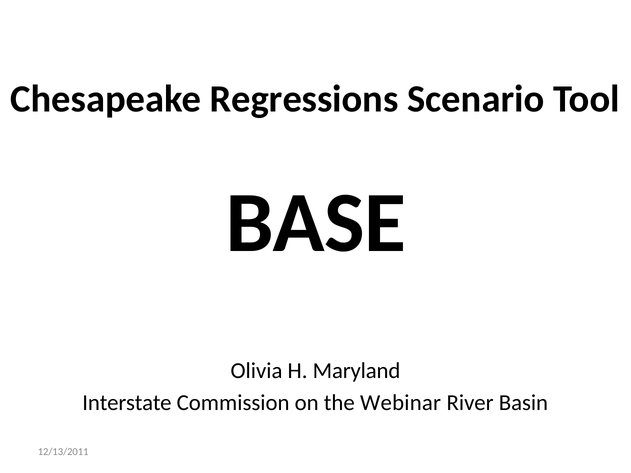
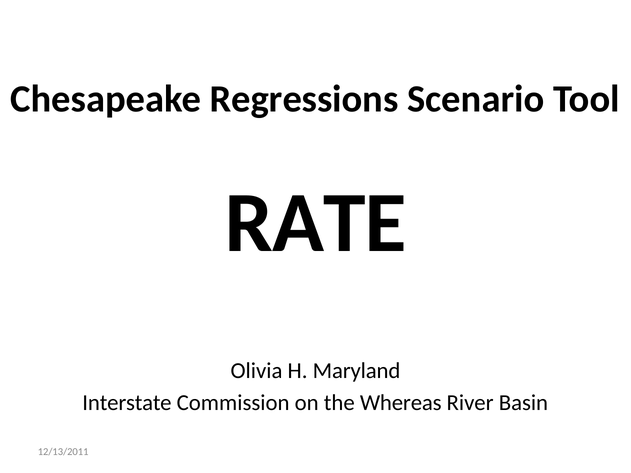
BASE: BASE -> RATE
Webinar: Webinar -> Whereas
